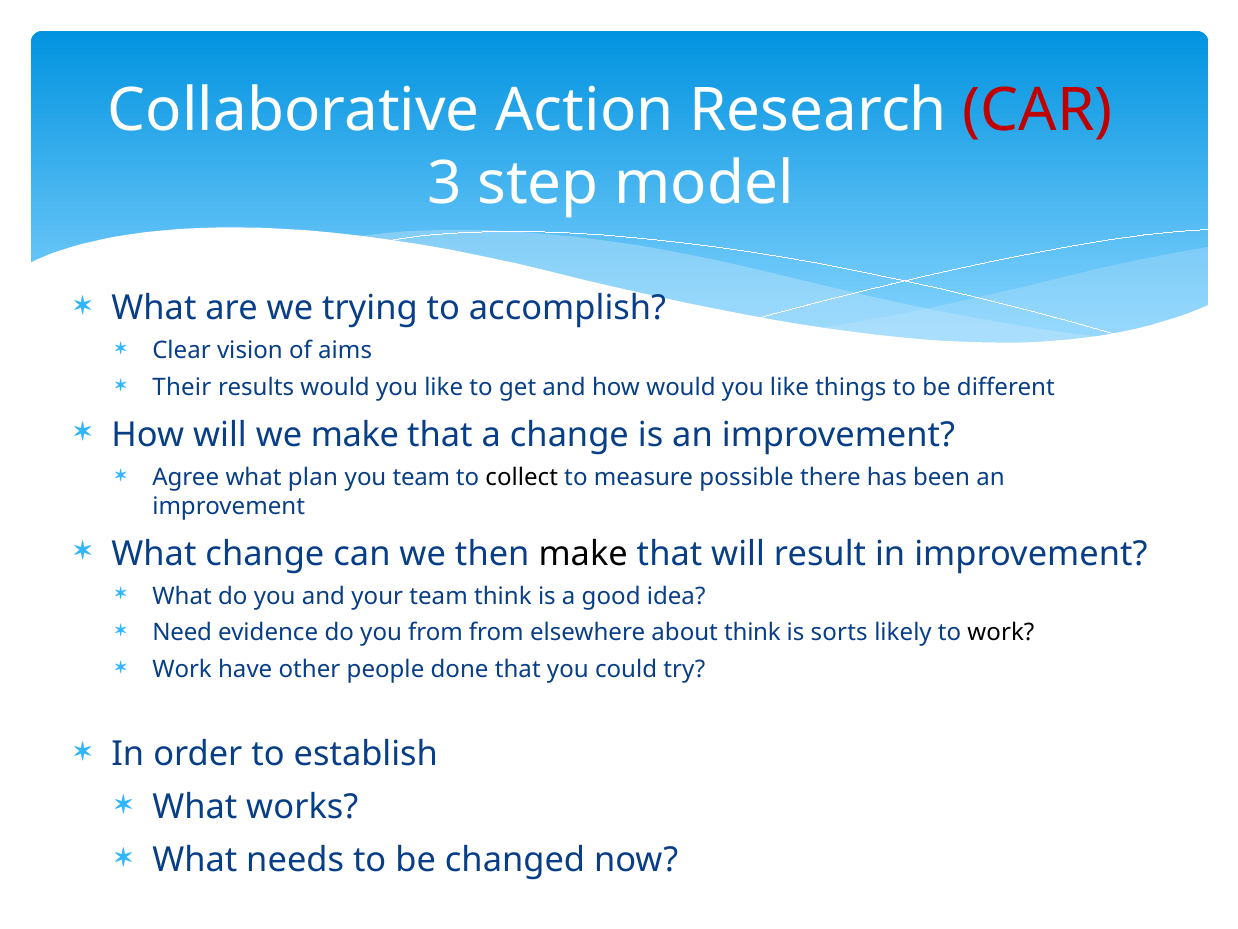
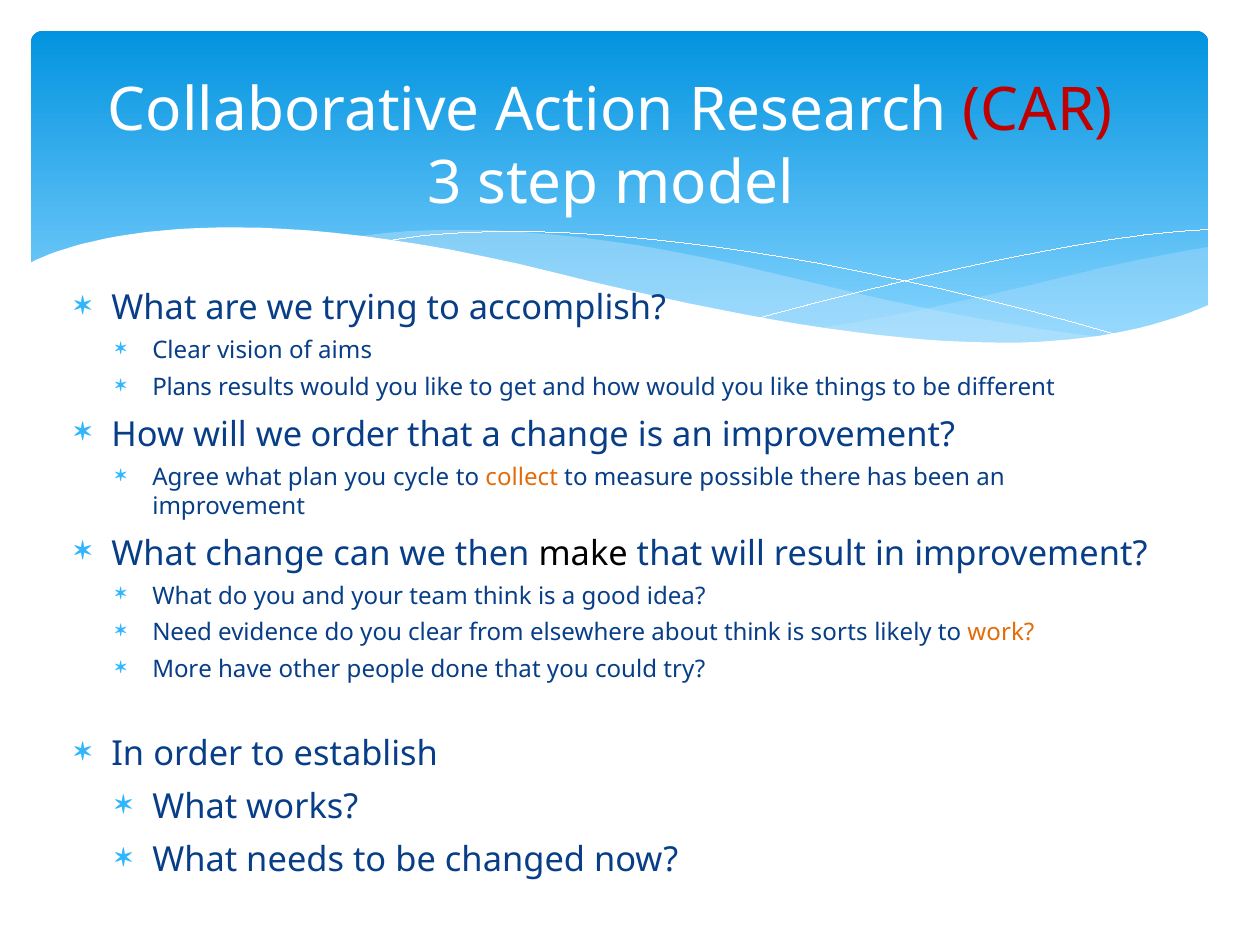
Their: Their -> Plans
we make: make -> order
you team: team -> cycle
collect colour: black -> orange
you from: from -> clear
work at (1001, 633) colour: black -> orange
Work at (182, 669): Work -> More
